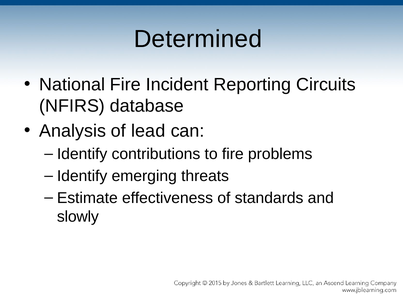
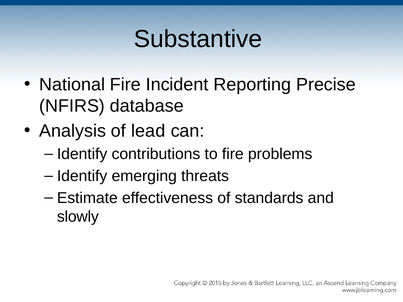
Determined: Determined -> Substantive
Circuits: Circuits -> Precise
